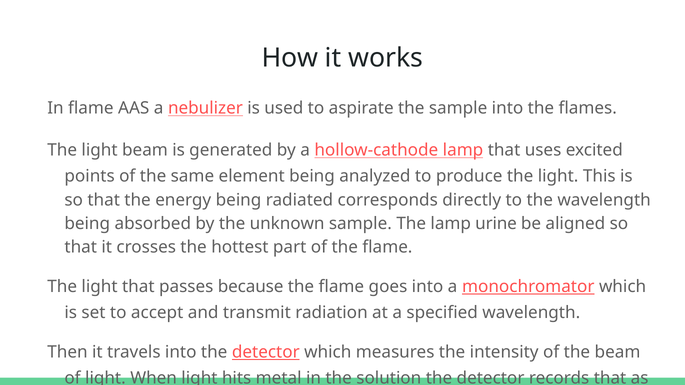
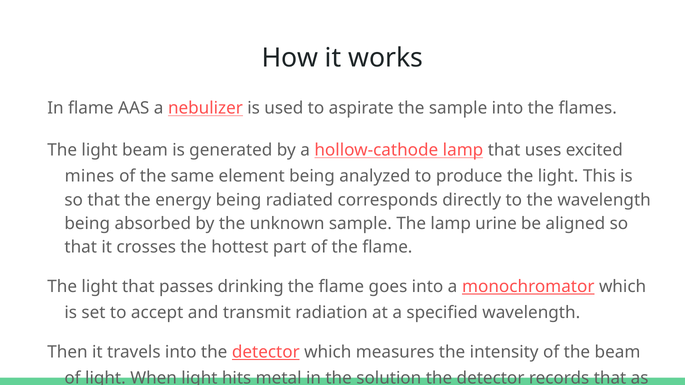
points: points -> mines
because: because -> drinking
